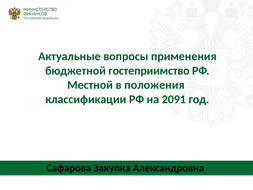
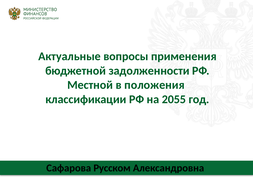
гостеприимство: гостеприимство -> задолженности
2091: 2091 -> 2055
Закупка: Закупка -> Русском
